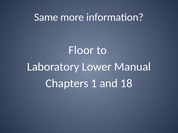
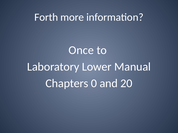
Same: Same -> Forth
Floor: Floor -> Once
1: 1 -> 0
18: 18 -> 20
